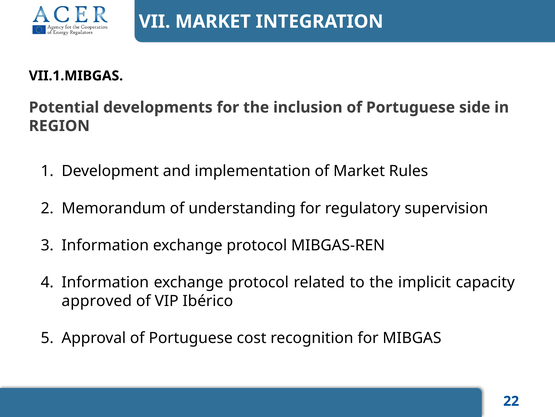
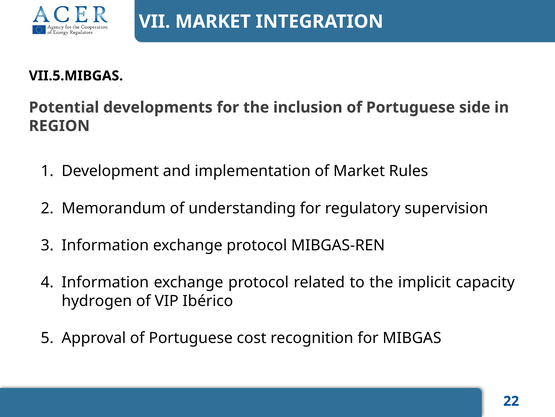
VII.1.MIBGAS: VII.1.MIBGAS -> VII.5.MIBGAS
approved: approved -> hydrogen
